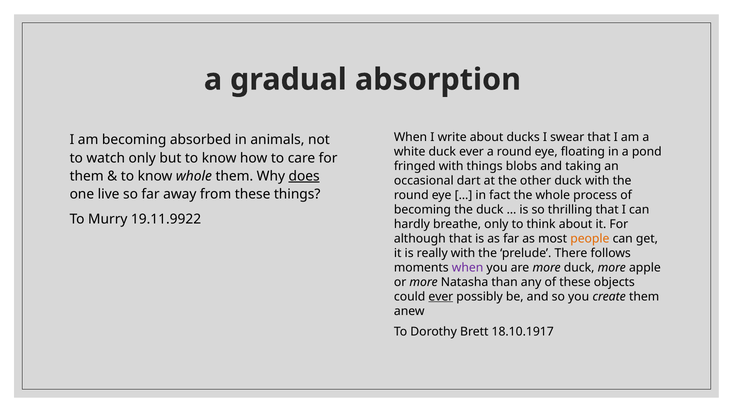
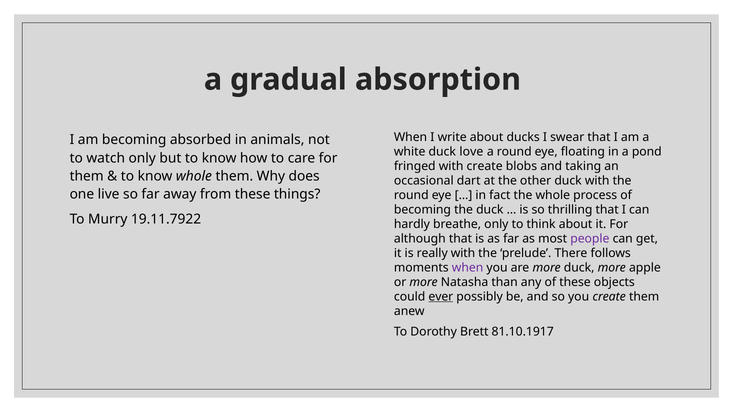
duck ever: ever -> love
with things: things -> create
does underline: present -> none
19.11.9922: 19.11.9922 -> 19.11.7922
people colour: orange -> purple
18.10.1917: 18.10.1917 -> 81.10.1917
